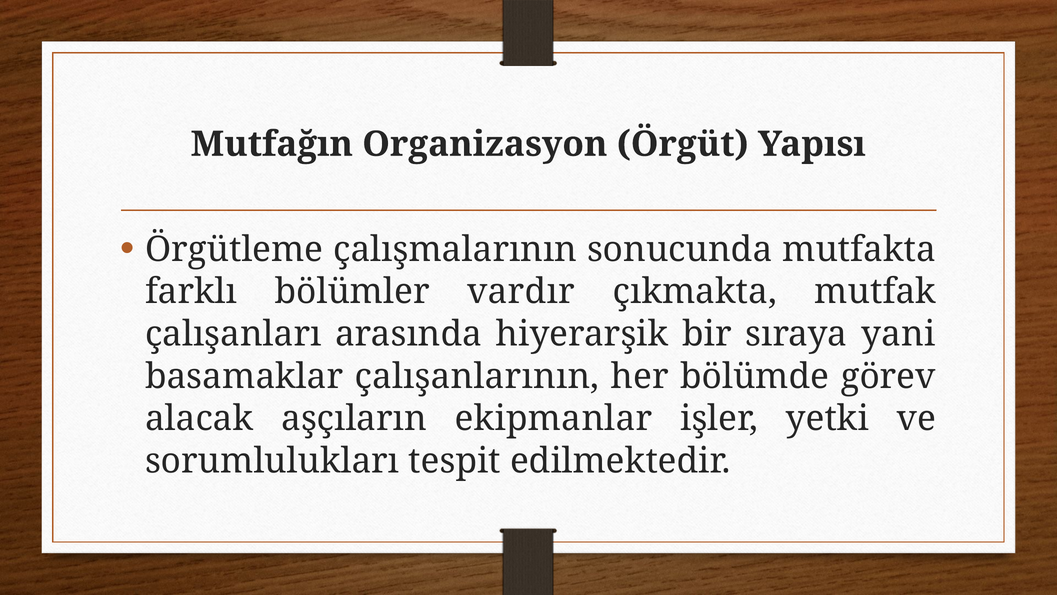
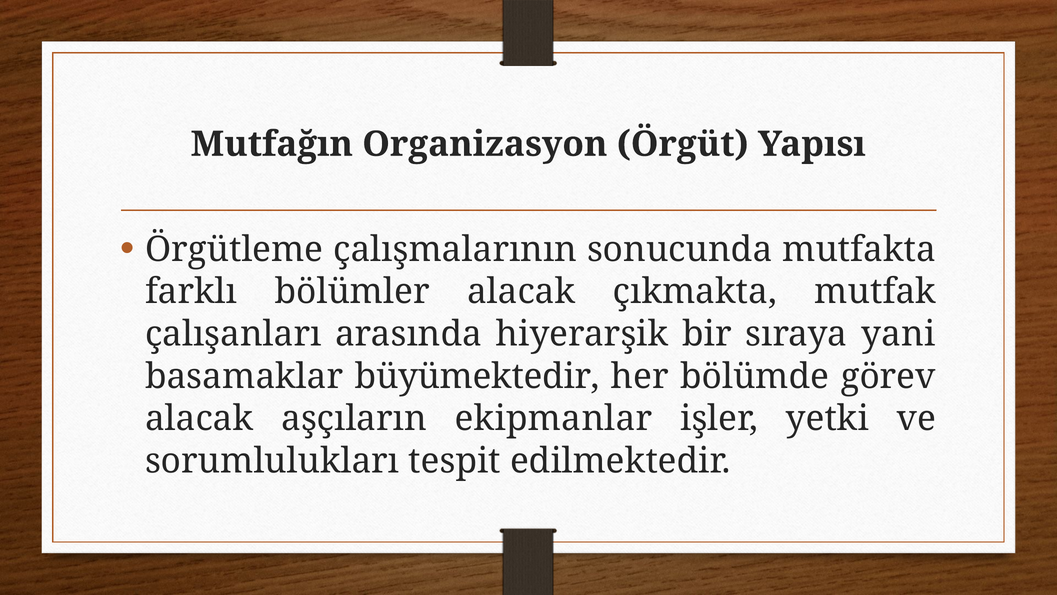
bölümler vardır: vardır -> alacak
çalışanlarının: çalışanlarının -> büyümektedir
